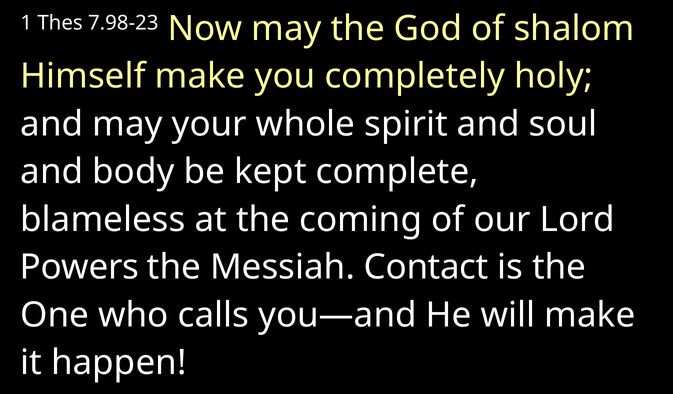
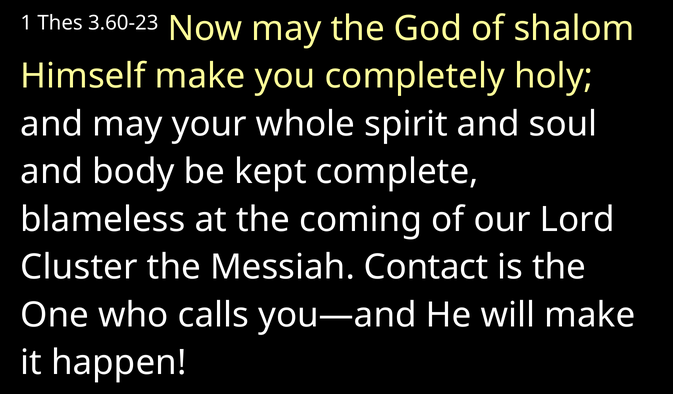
7.98-23: 7.98-23 -> 3.60-23
Powers: Powers -> Cluster
